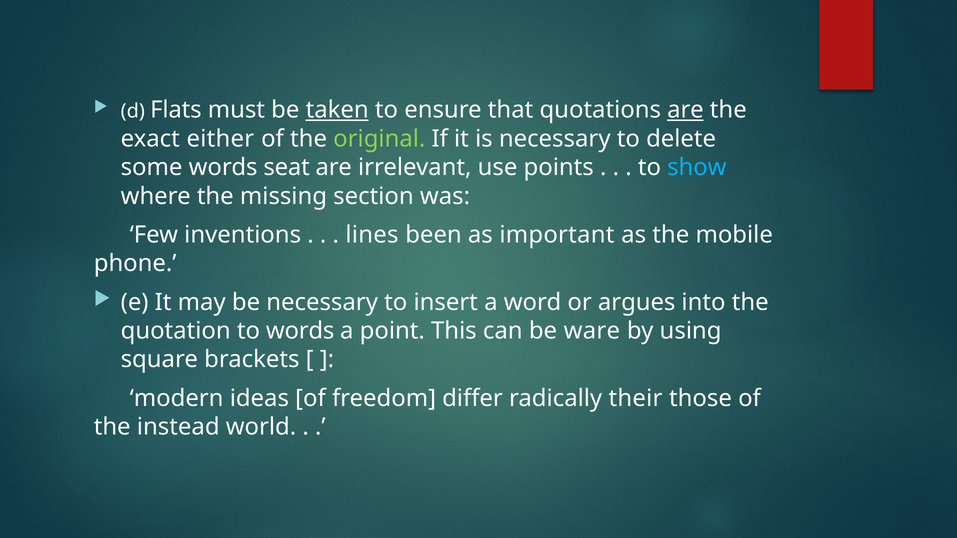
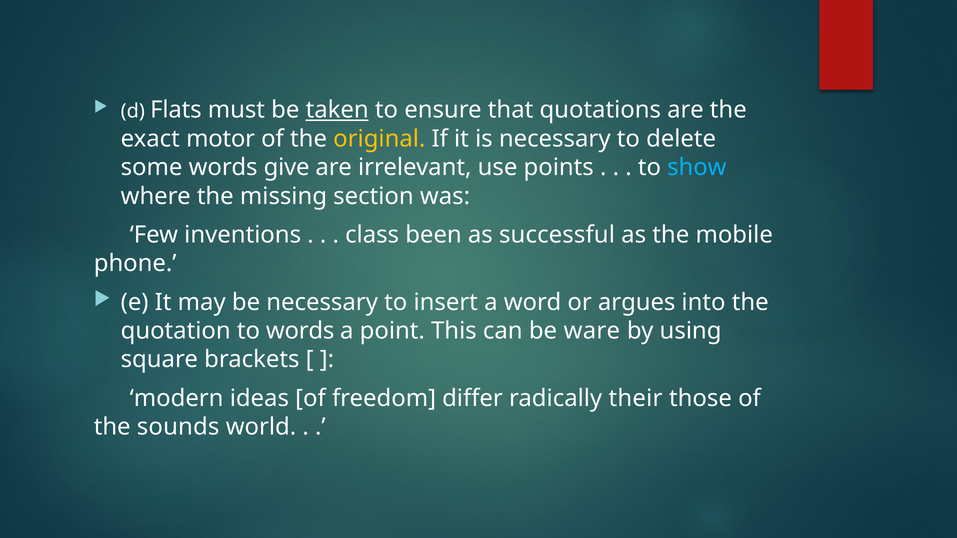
are at (685, 110) underline: present -> none
either: either -> motor
original colour: light green -> yellow
seat: seat -> give
lines: lines -> class
important: important -> successful
instead: instead -> sounds
